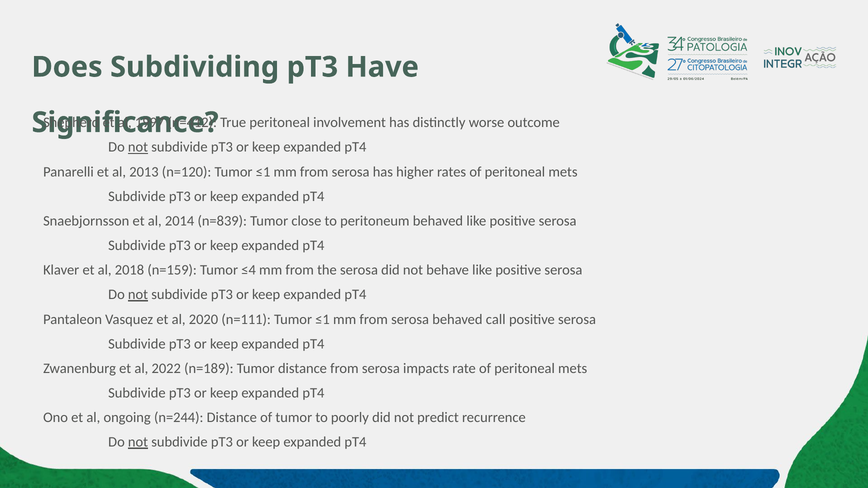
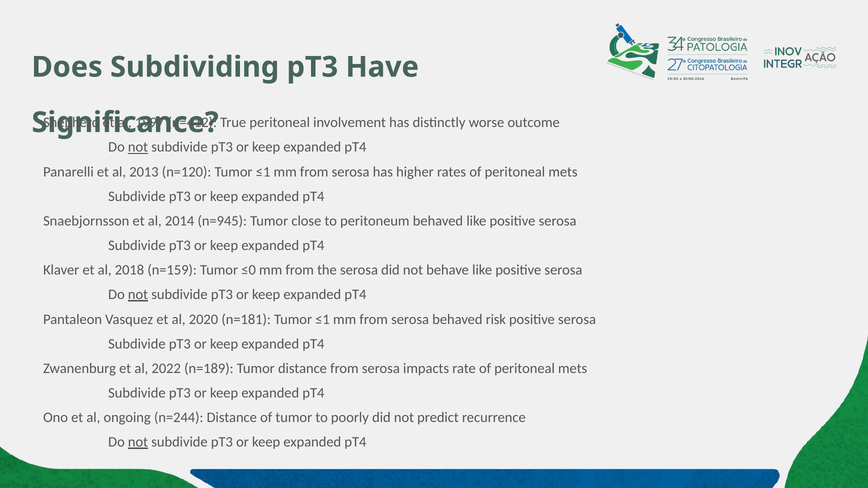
n=839: n=839 -> n=945
≤4: ≤4 -> ≤0
n=111: n=111 -> n=181
call: call -> risk
